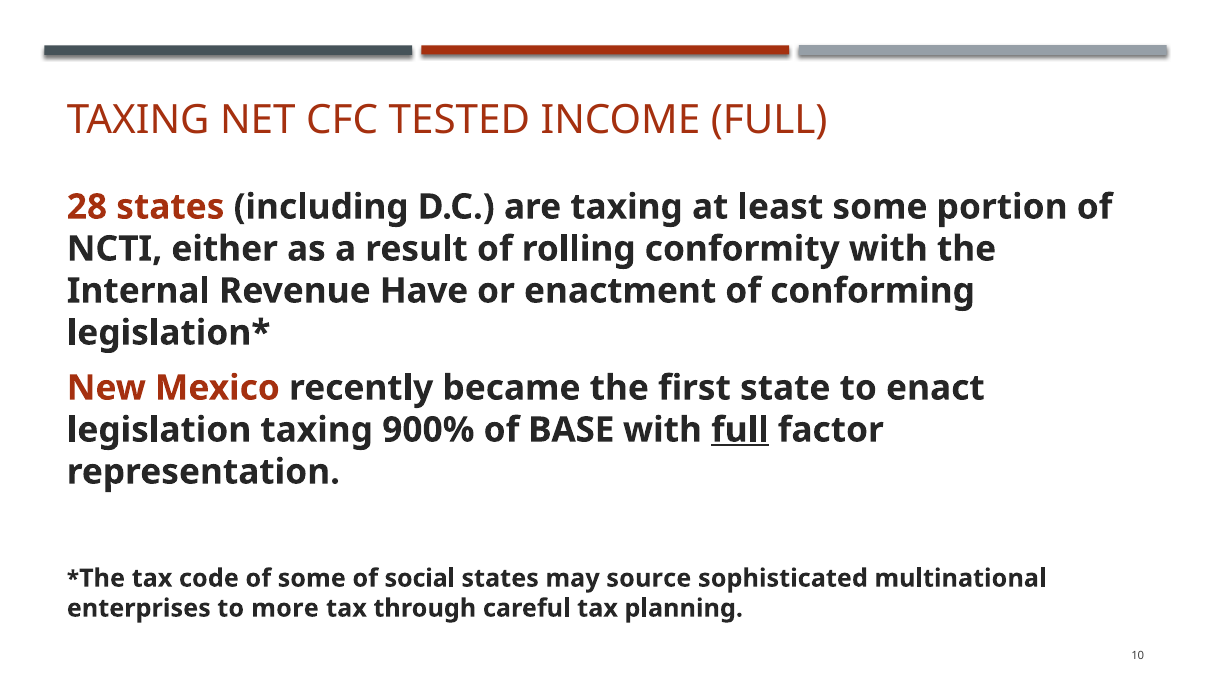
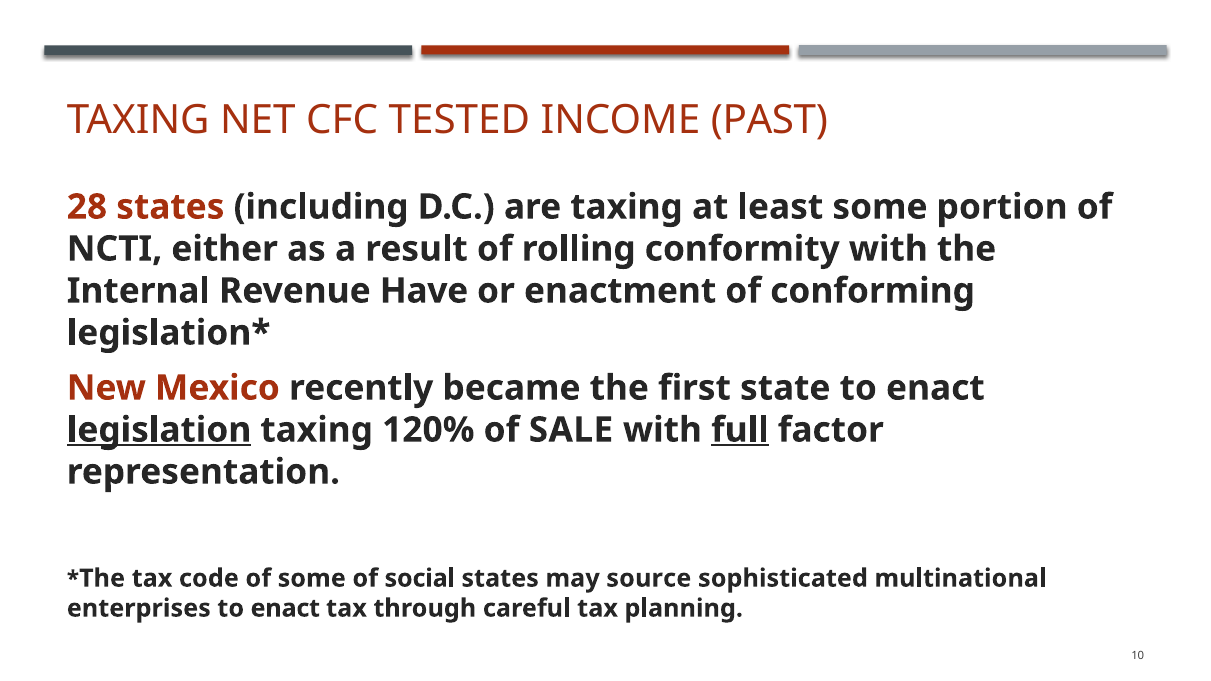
INCOME FULL: FULL -> PAST
legislation underline: none -> present
900%: 900% -> 120%
BASE: BASE -> SALE
enterprises to more: more -> enact
